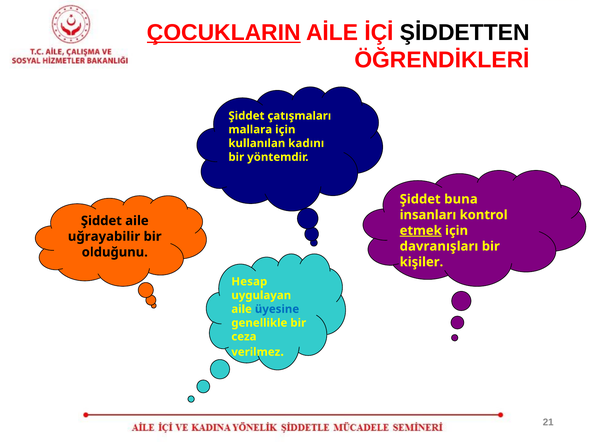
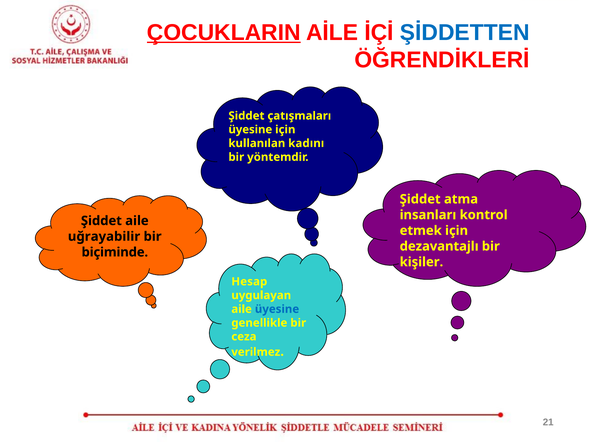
ŞİDDETTEN colour: black -> blue
mallara at (250, 129): mallara -> üyesine
buna: buna -> atma
etmek underline: present -> none
davranışları: davranışları -> dezavantajlı
olduğunu: olduğunu -> biçiminde
